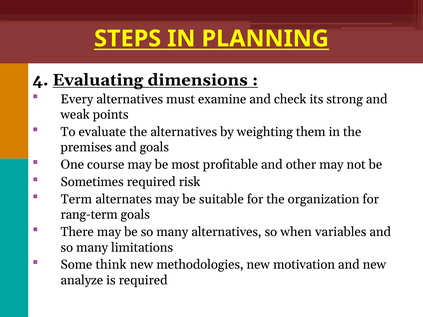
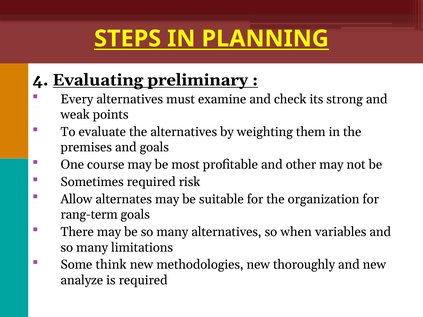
dimensions: dimensions -> preliminary
Term: Term -> Allow
motivation: motivation -> thoroughly
